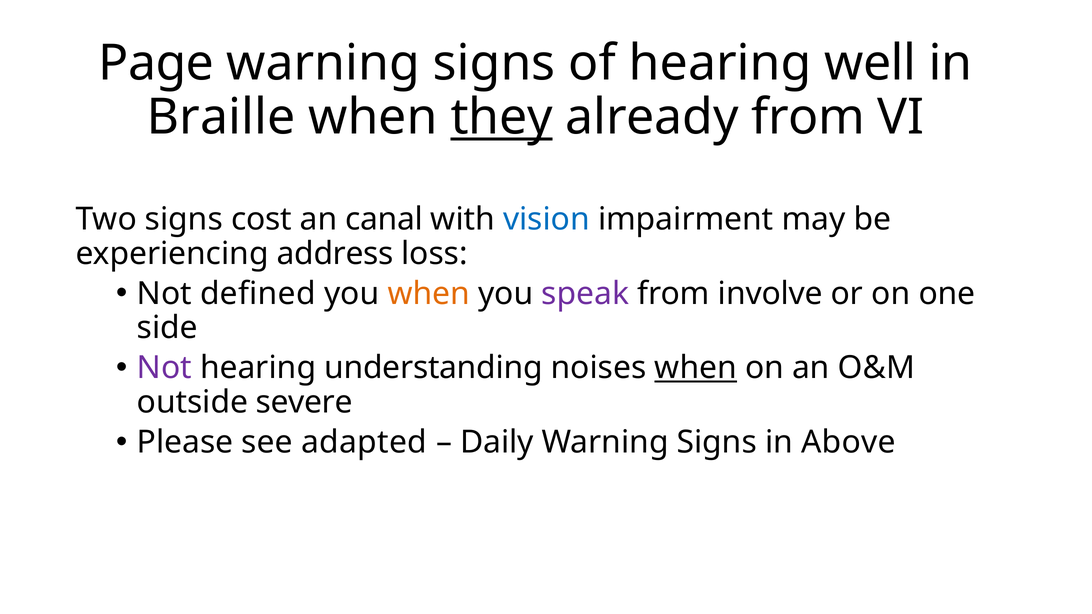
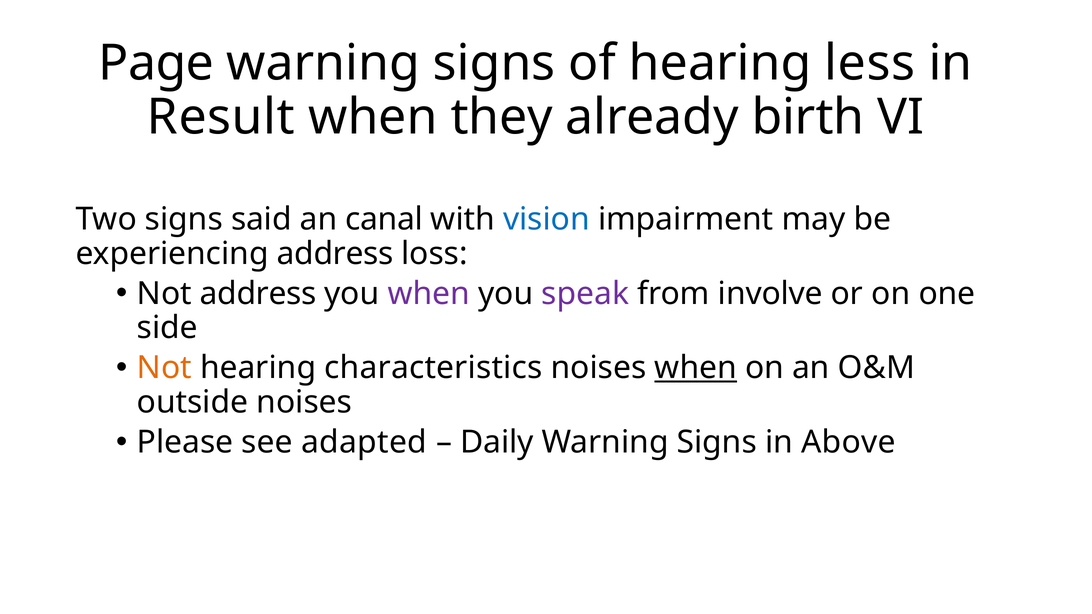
well: well -> less
Braille: Braille -> Result
they underline: present -> none
already from: from -> birth
cost: cost -> said
Not defined: defined -> address
when at (429, 294) colour: orange -> purple
Not at (164, 368) colour: purple -> orange
understanding: understanding -> characteristics
outside severe: severe -> noises
